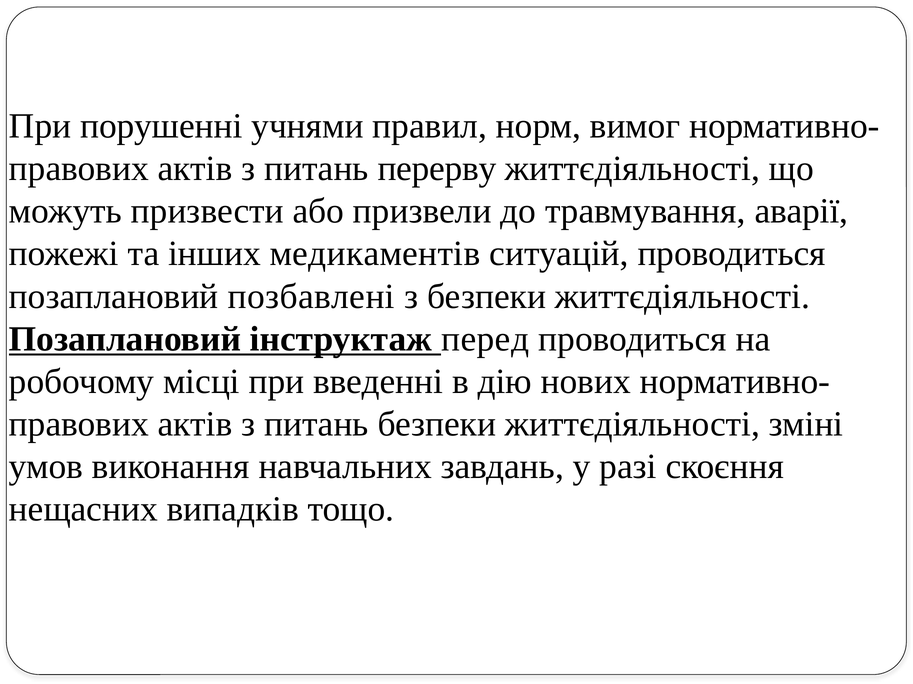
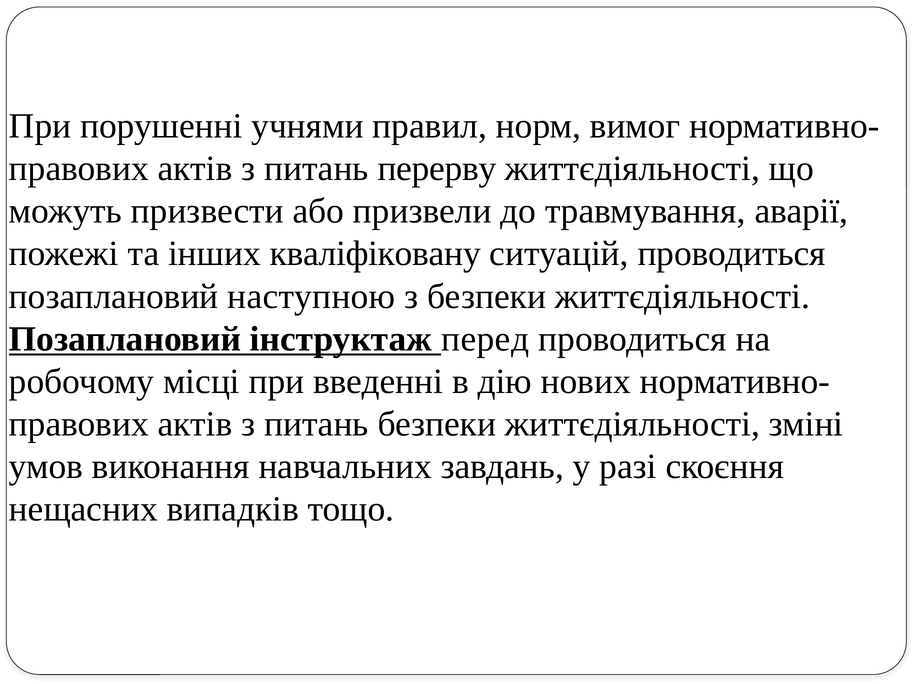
медикаментів: медикаментів -> кваліфіковану
позбавлені: позбавлені -> наступною
